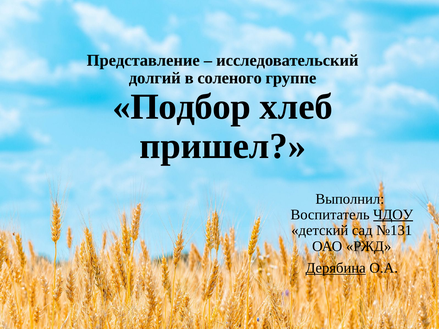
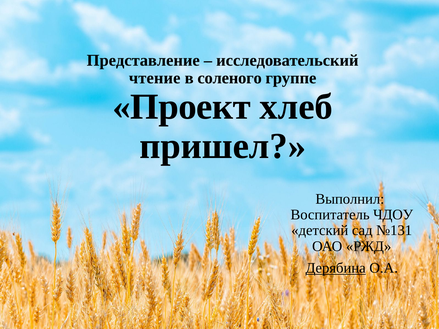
долгий: долгий -> чтение
Подбор: Подбор -> Проект
ЧДОУ underline: present -> none
